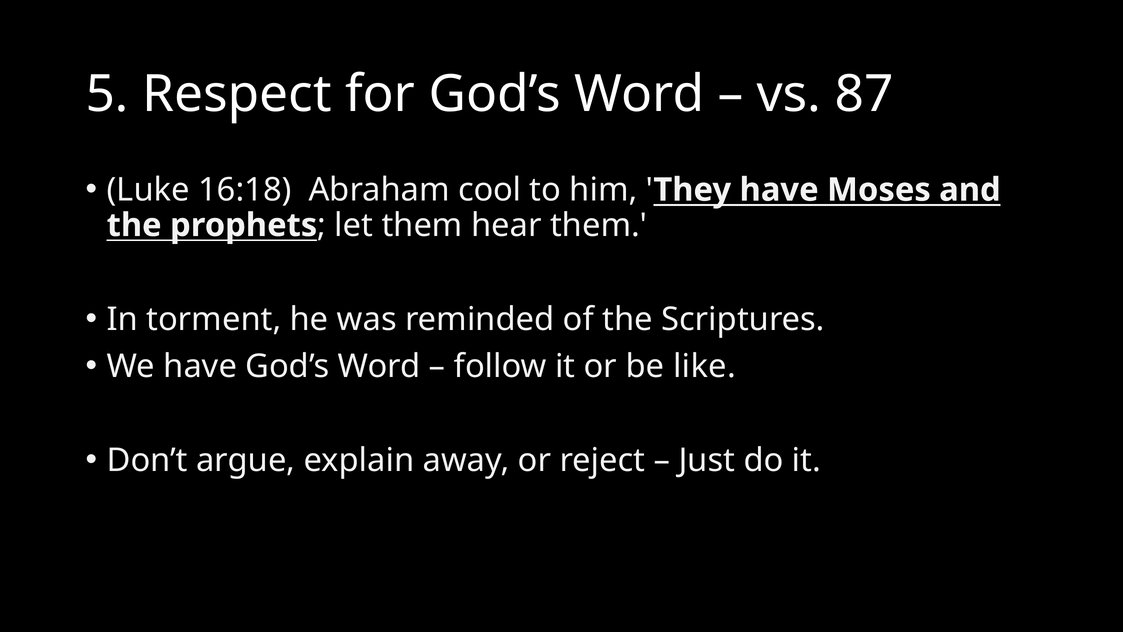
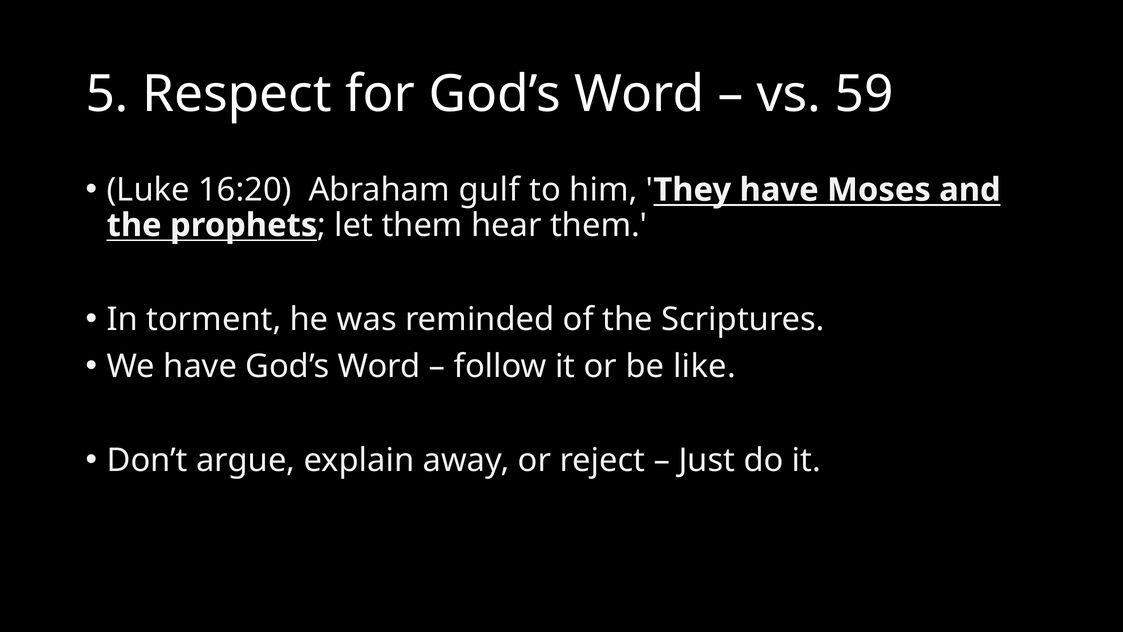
87: 87 -> 59
16:18: 16:18 -> 16:20
cool: cool -> gulf
